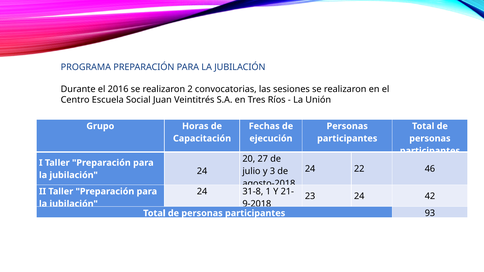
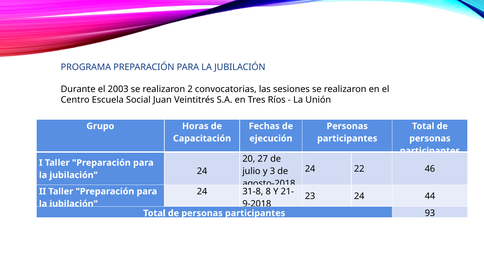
2016: 2016 -> 2003
1: 1 -> 8
42: 42 -> 44
